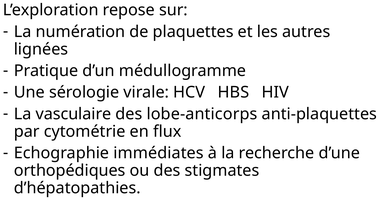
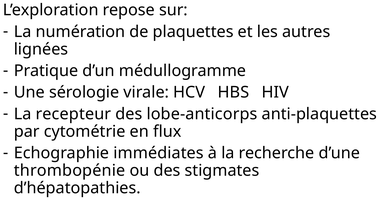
vasculaire: vasculaire -> recepteur
orthopédiques: orthopédiques -> thrombopénie
